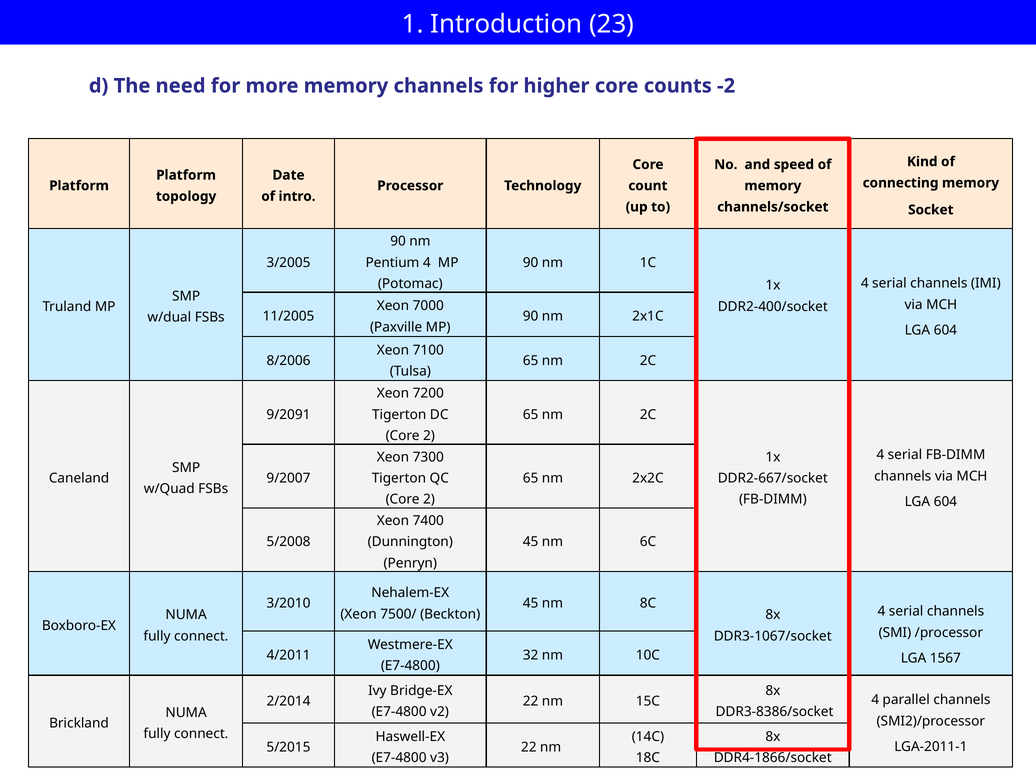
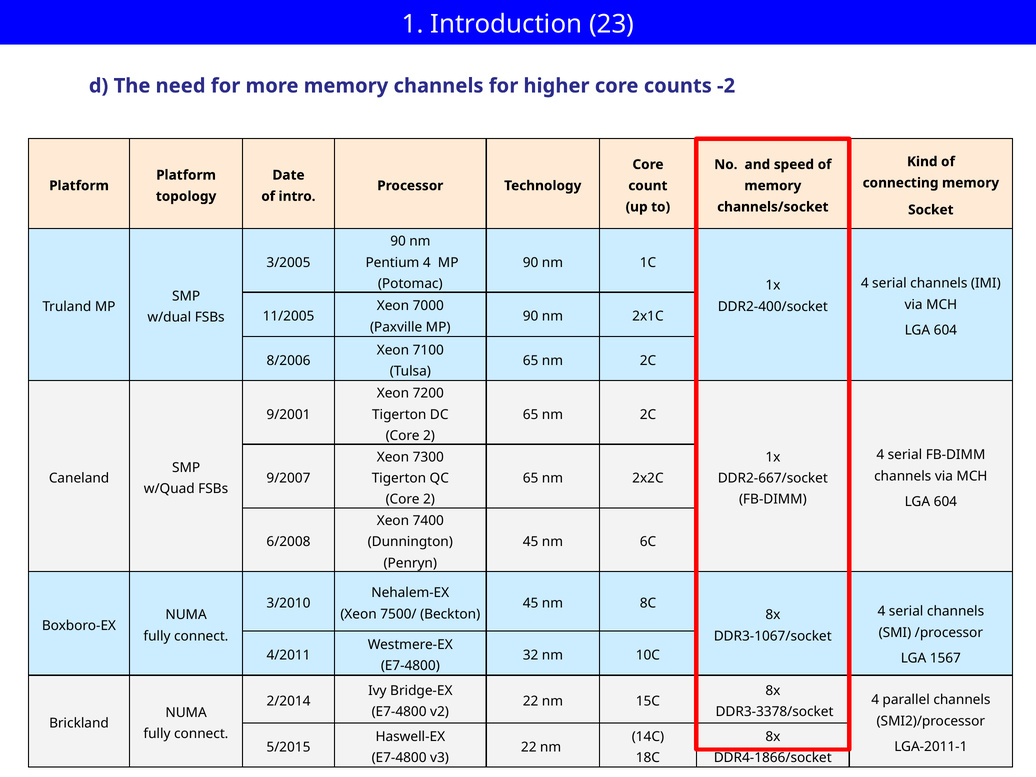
9/2091: 9/2091 -> 9/2001
5/2008: 5/2008 -> 6/2008
DDR3-8386/socket: DDR3-8386/socket -> DDR3-3378/socket
